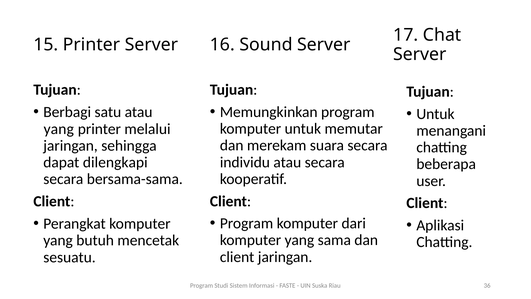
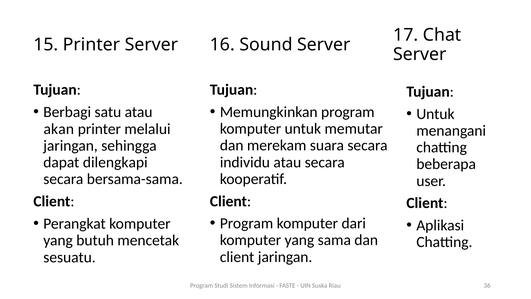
yang at (59, 129): yang -> akan
